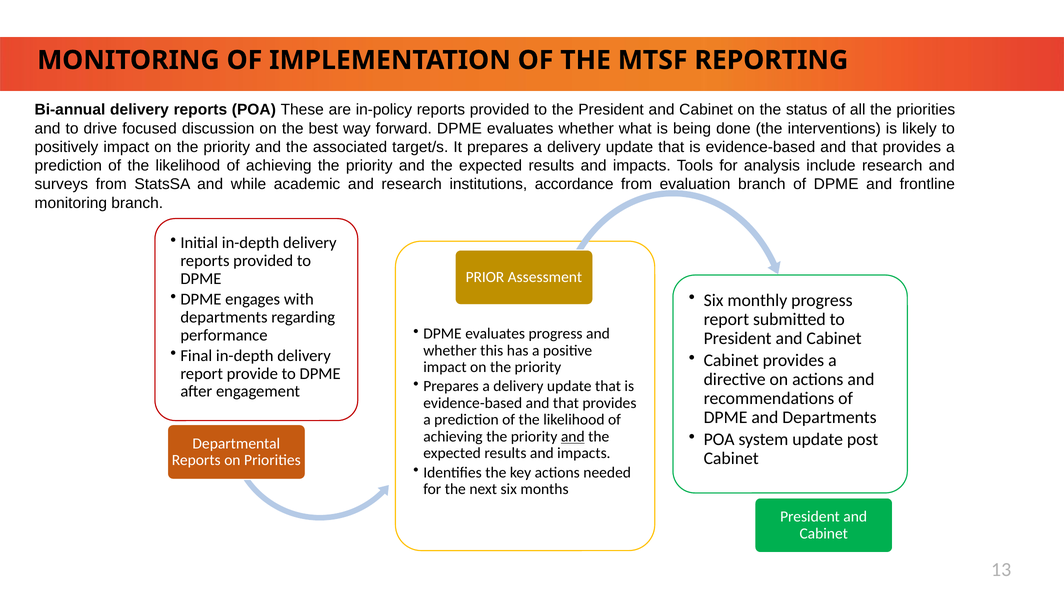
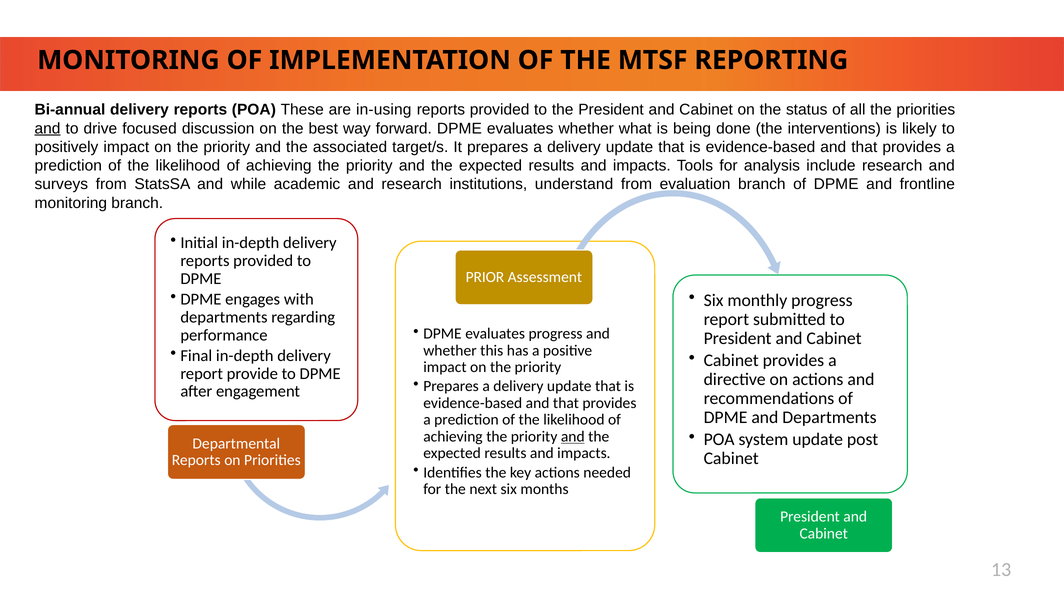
in-policy: in-policy -> in-using
and at (48, 129) underline: none -> present
accordance: accordance -> understand
